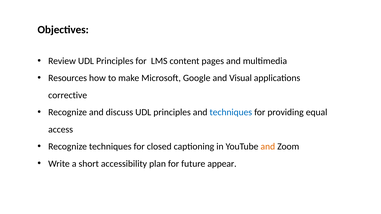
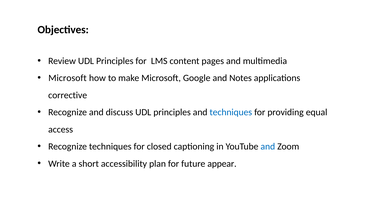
Resources at (68, 78): Resources -> Microsoft
Visual: Visual -> Notes
and at (268, 147) colour: orange -> blue
